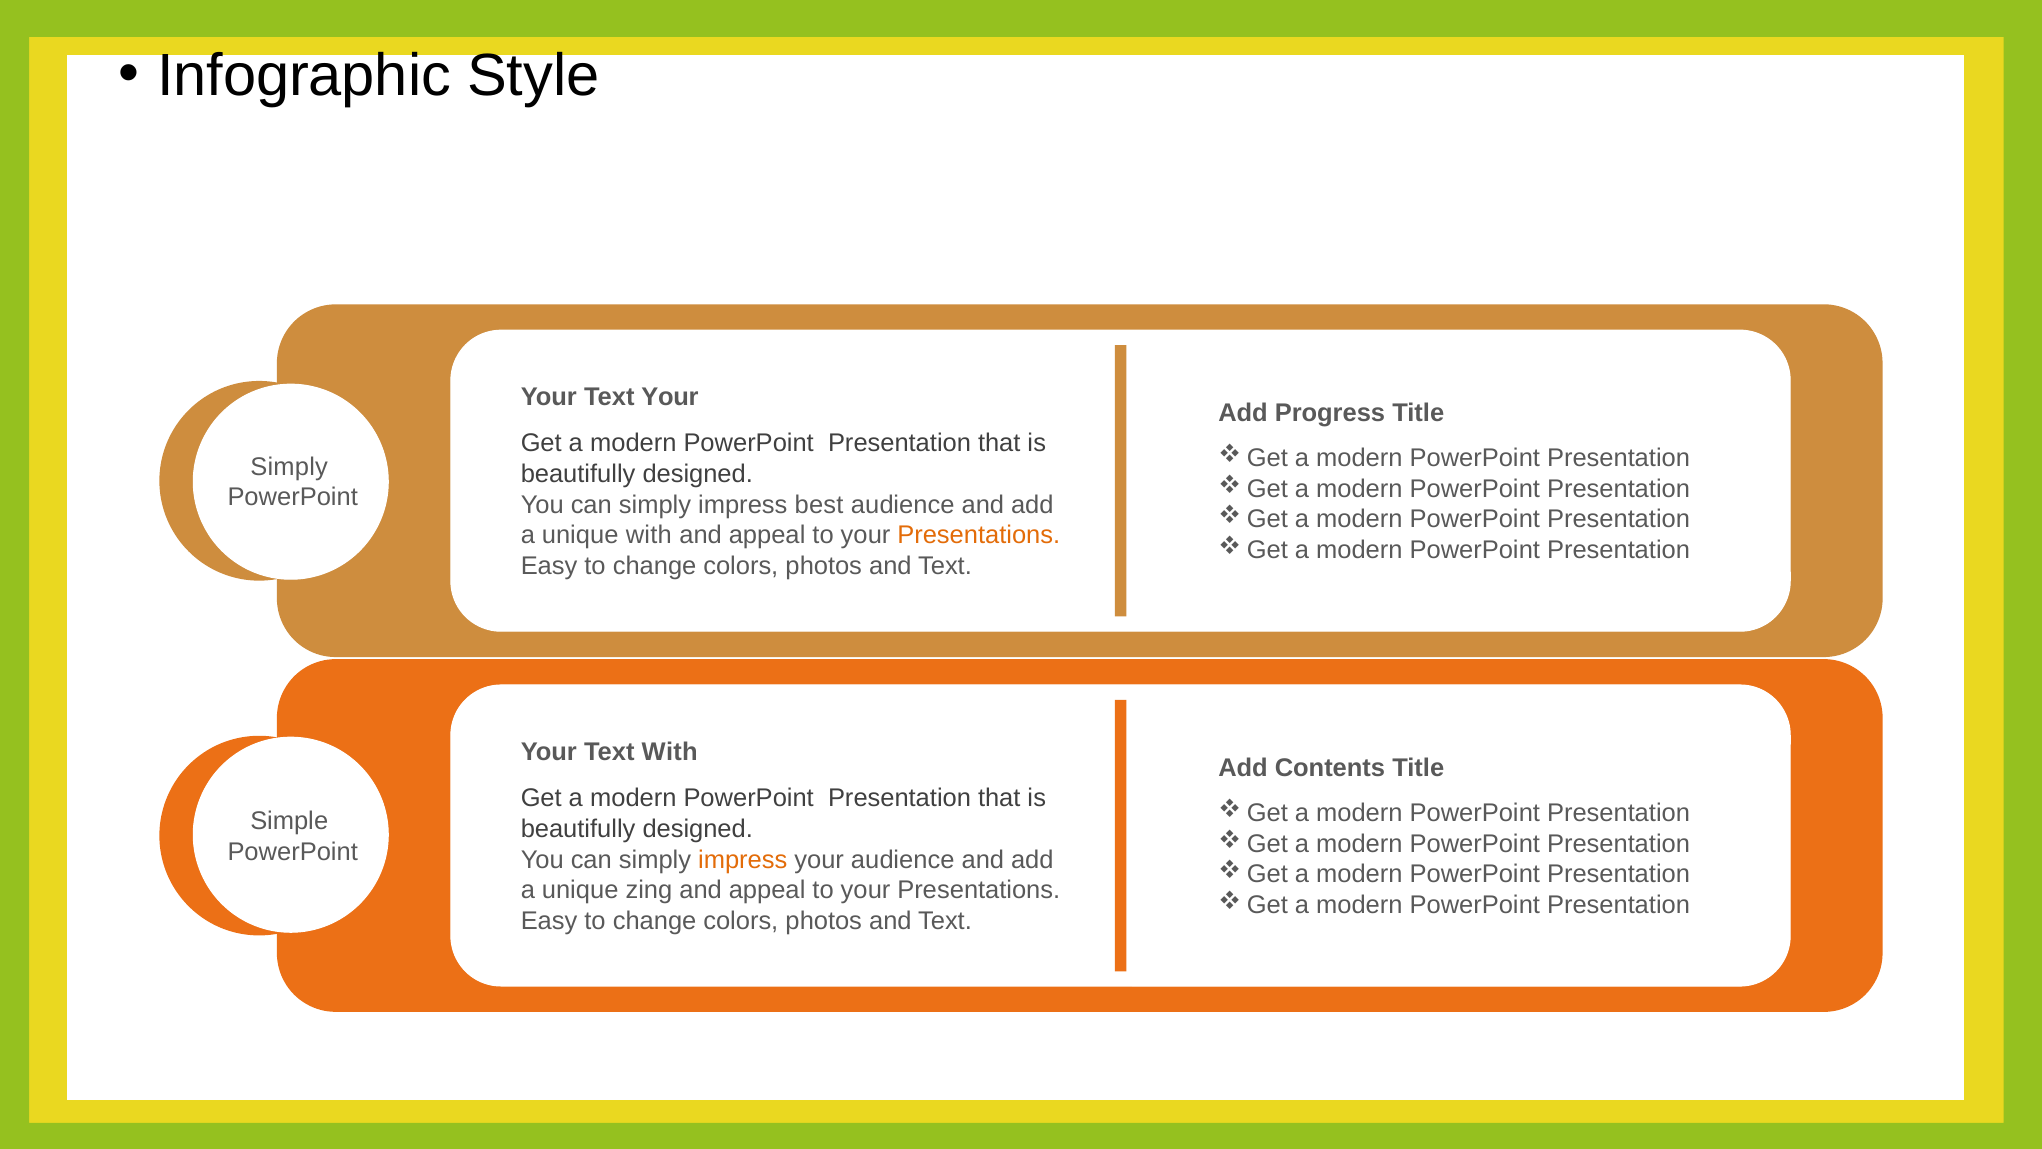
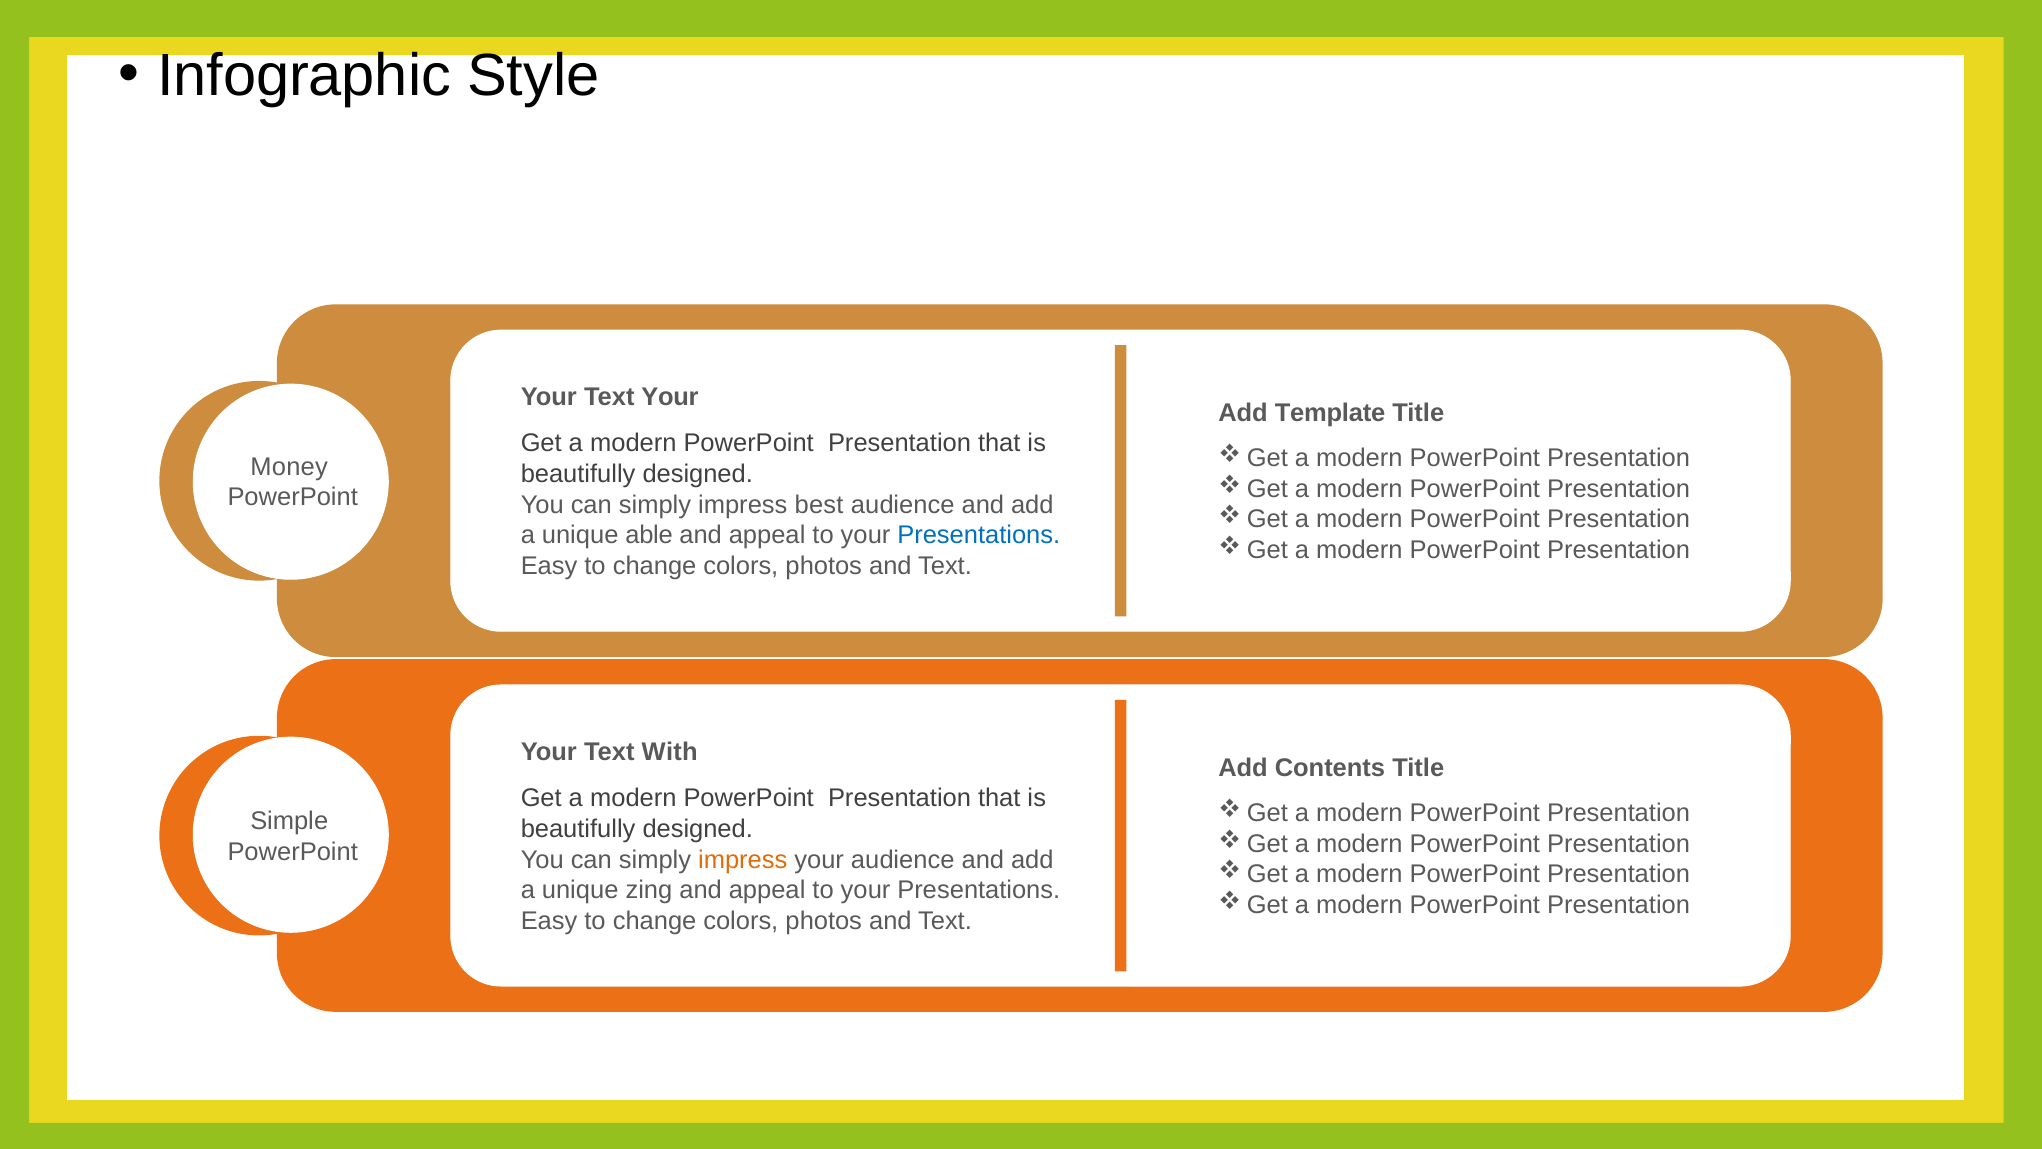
Progress: Progress -> Template
Simply at (289, 467): Simply -> Money
unique with: with -> able
Presentations at (979, 535) colour: orange -> blue
